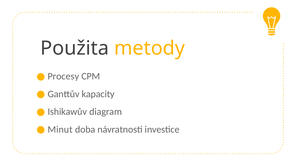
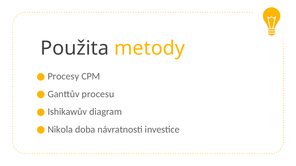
kapacity: kapacity -> procesu
Minut: Minut -> Nikola
